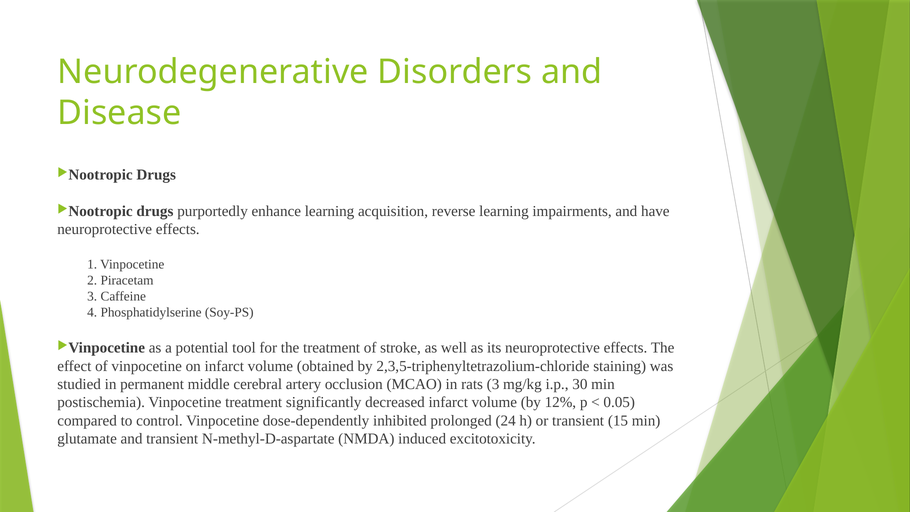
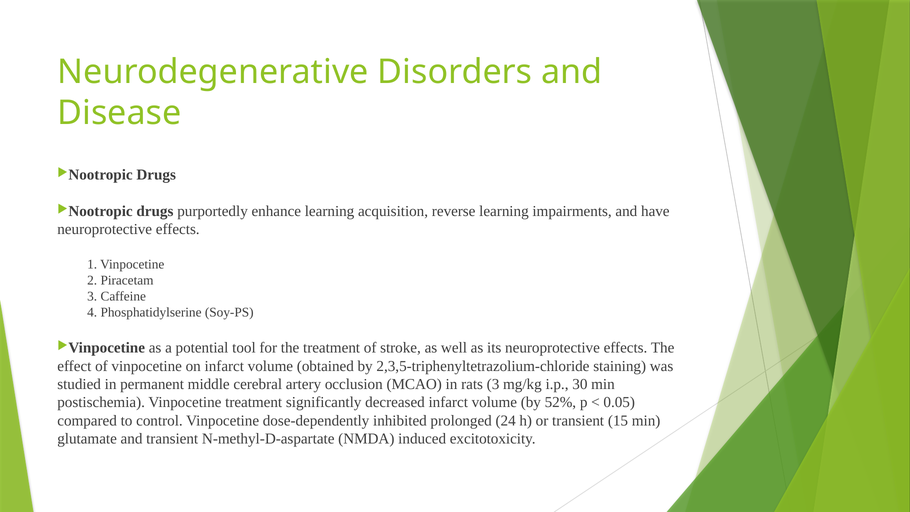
12%: 12% -> 52%
